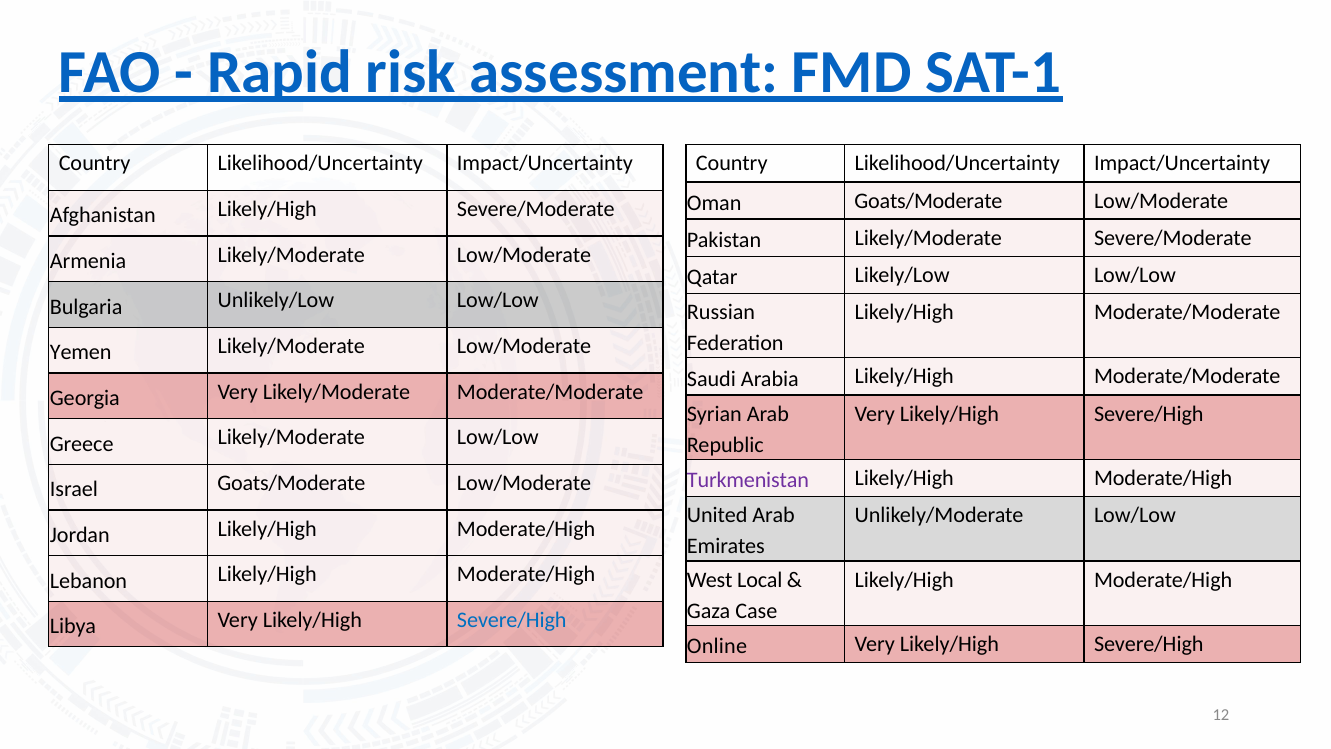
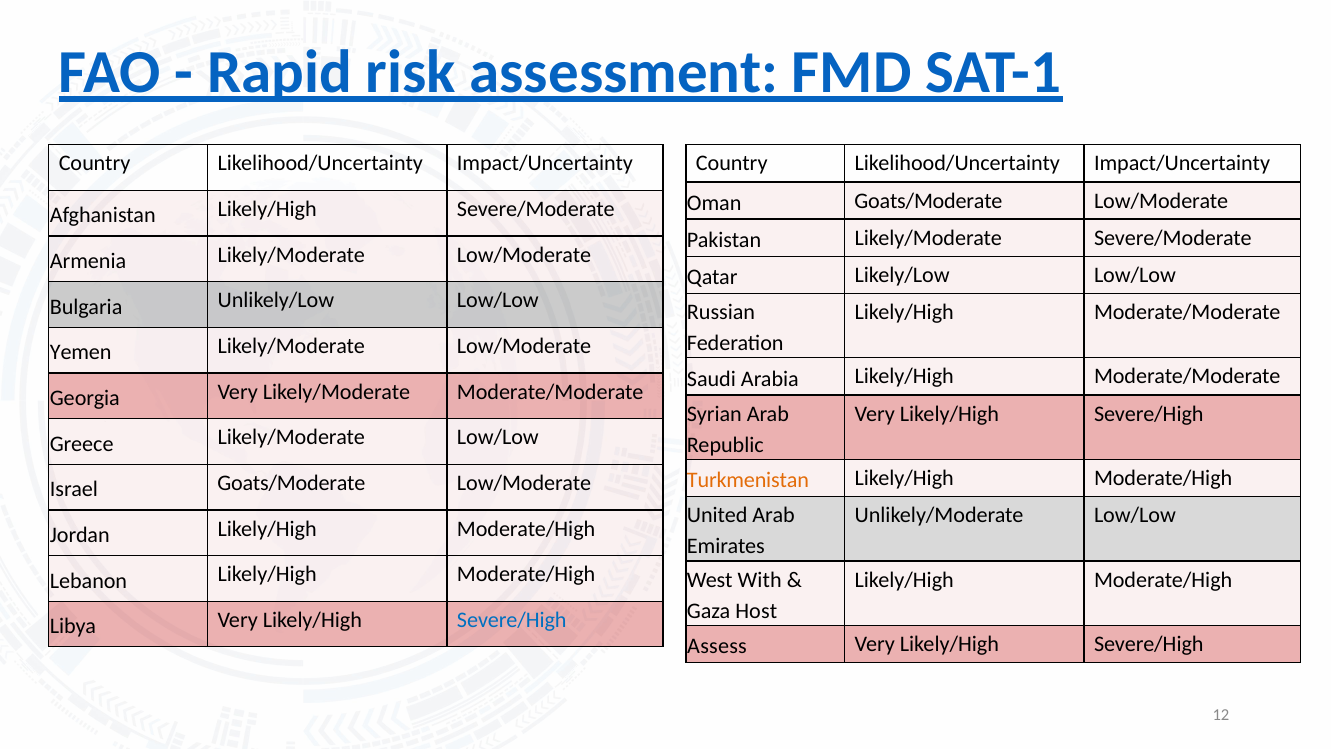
Turkmenistan colour: purple -> orange
Local: Local -> With
Case: Case -> Host
Online: Online -> Assess
